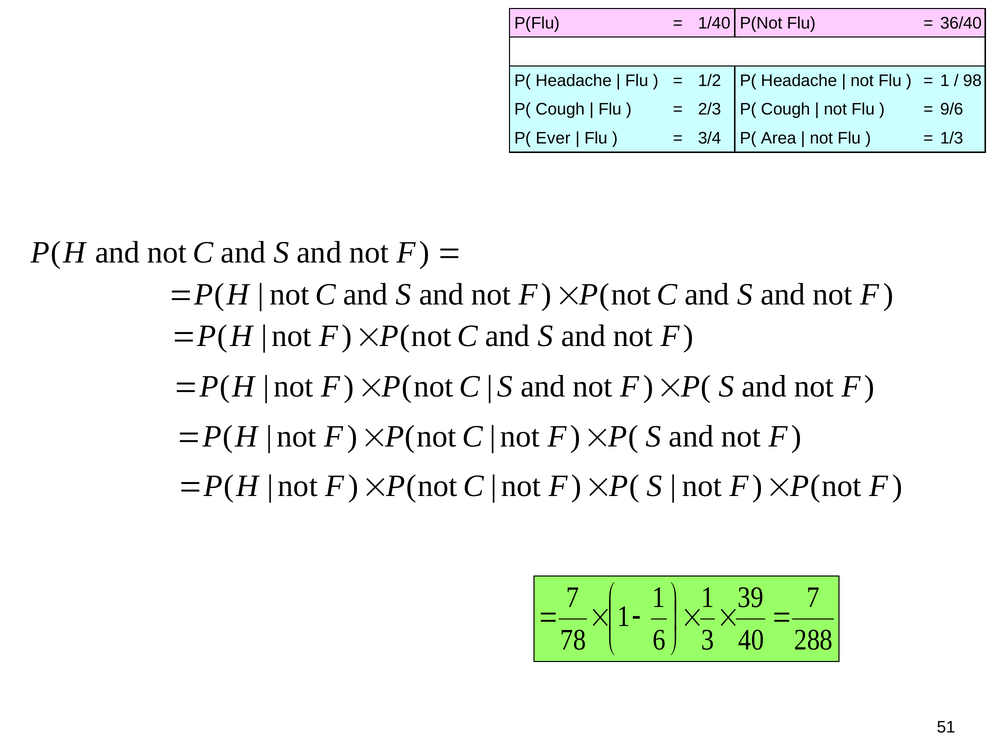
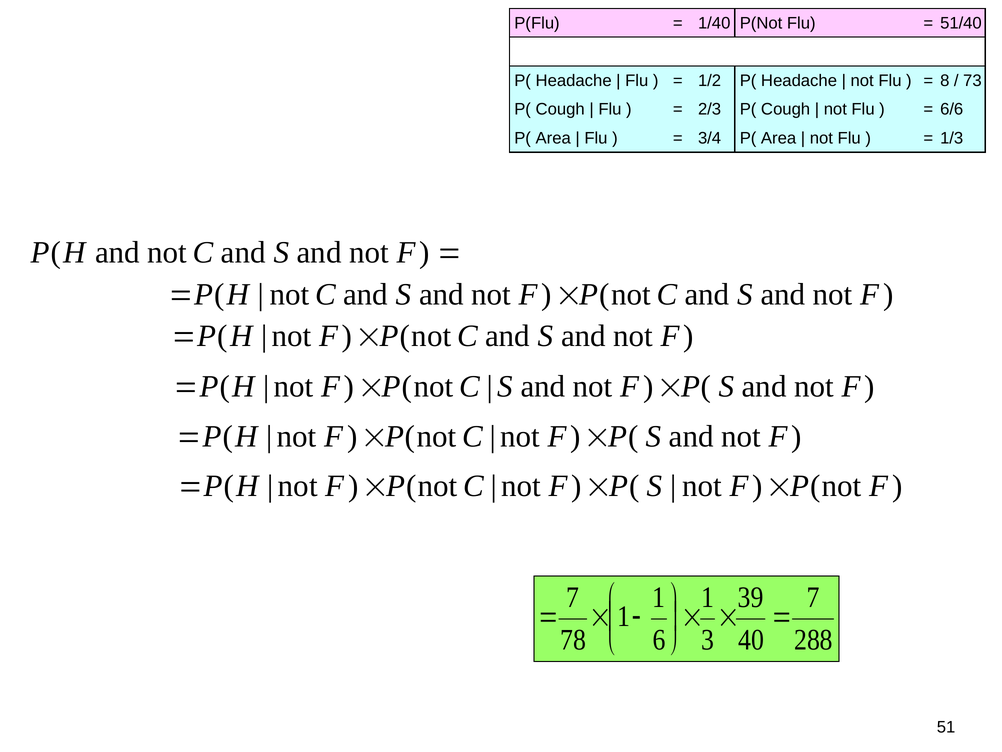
36/40: 36/40 -> 51/40
1 at (945, 81): 1 -> 8
98: 98 -> 73
9/6: 9/6 -> 6/6
Ever at (553, 138): Ever -> Area
